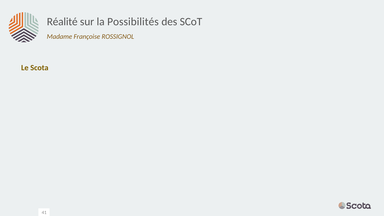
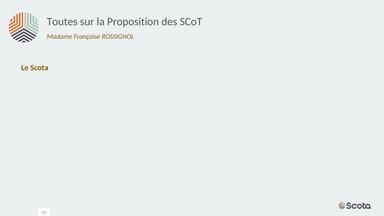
Réalité: Réalité -> Toutes
Possibilités: Possibilités -> Proposition
